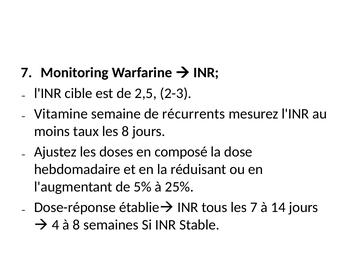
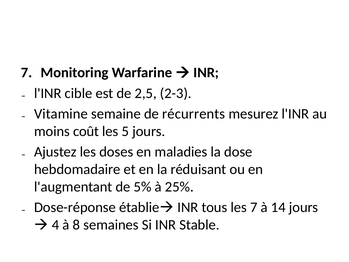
taux: taux -> coût
les 8: 8 -> 5
composé: composé -> maladies
